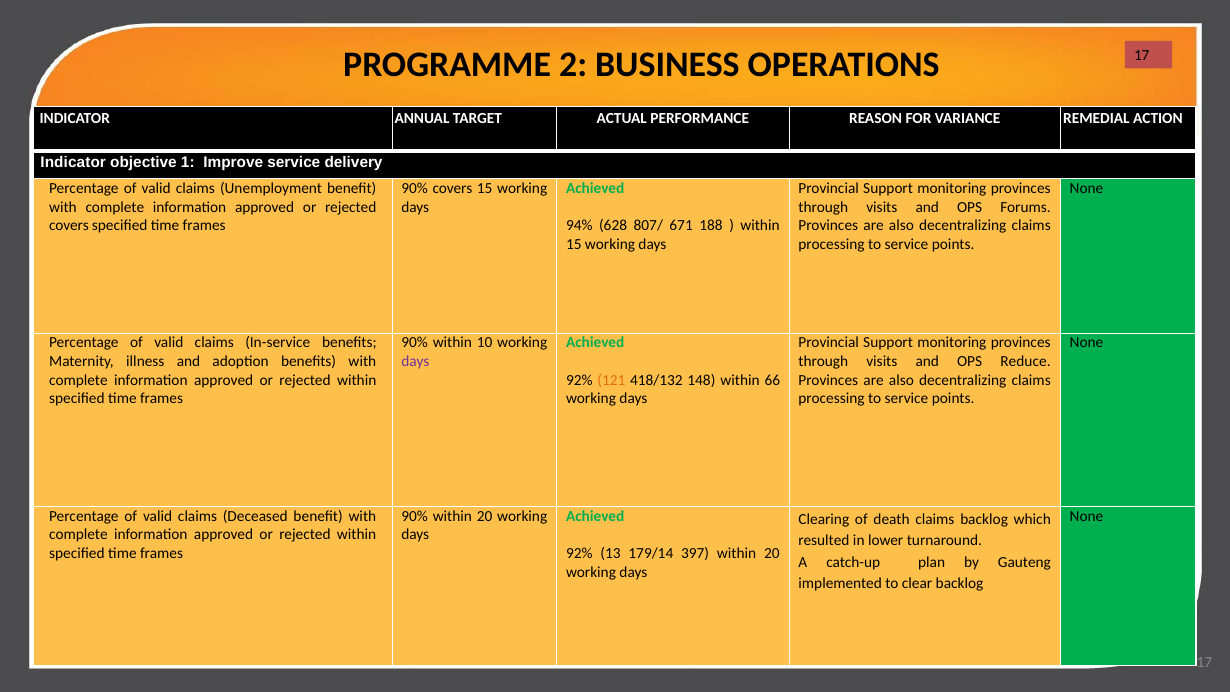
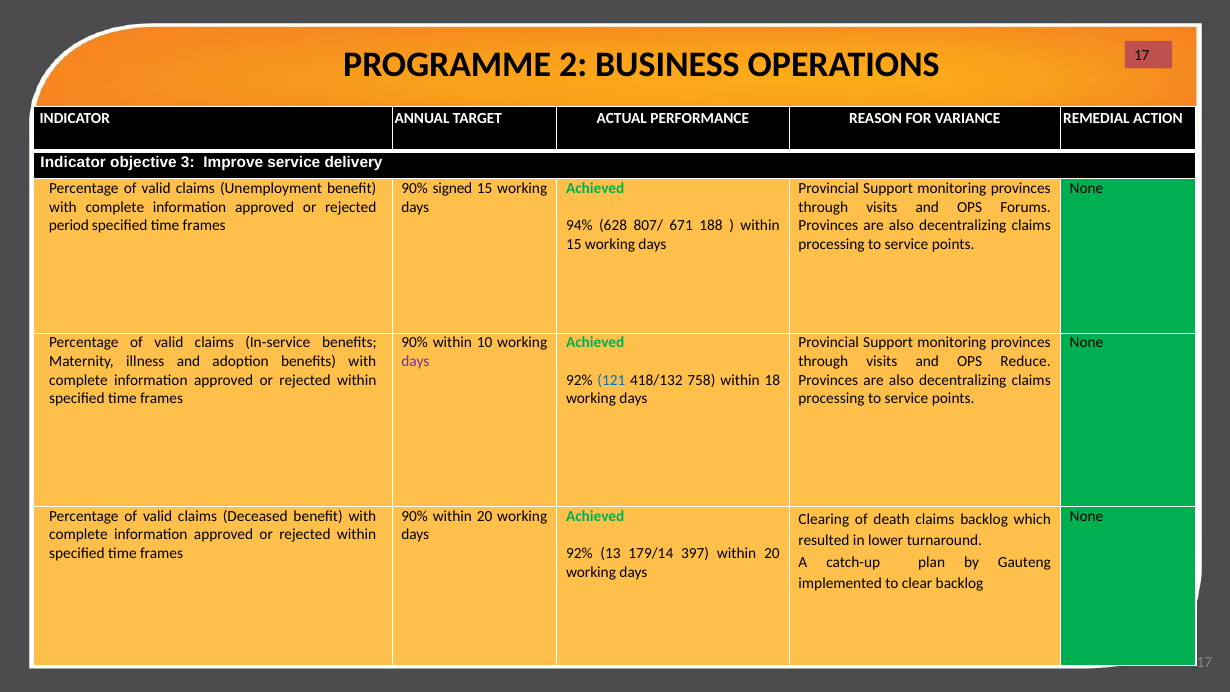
1: 1 -> 3
90% covers: covers -> signed
covers at (69, 226): covers -> period
121 colour: orange -> blue
148: 148 -> 758
66: 66 -> 18
